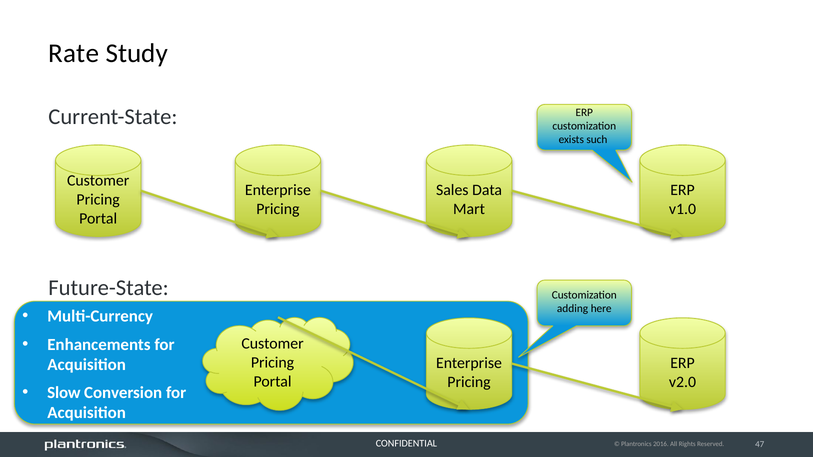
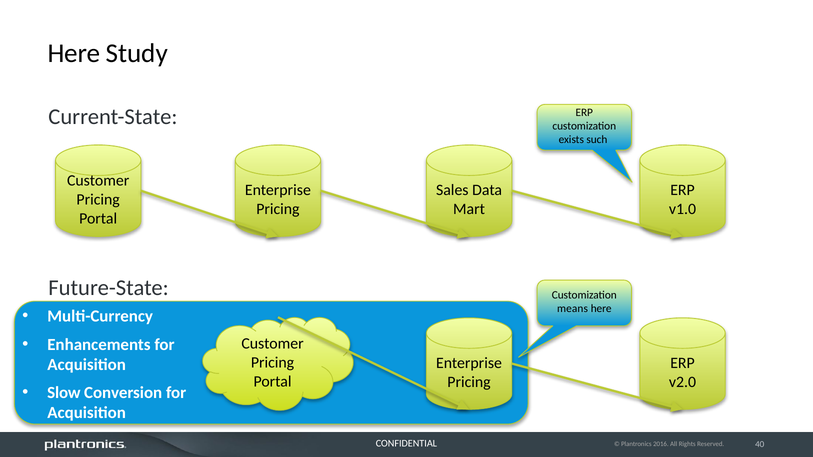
Rate at (74, 54): Rate -> Here
adding: adding -> means
47: 47 -> 40
